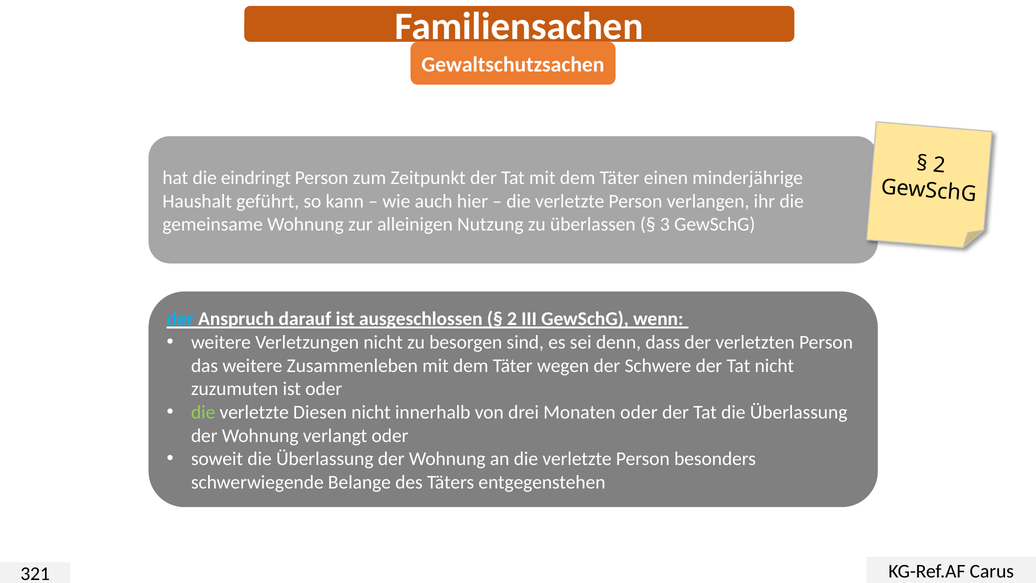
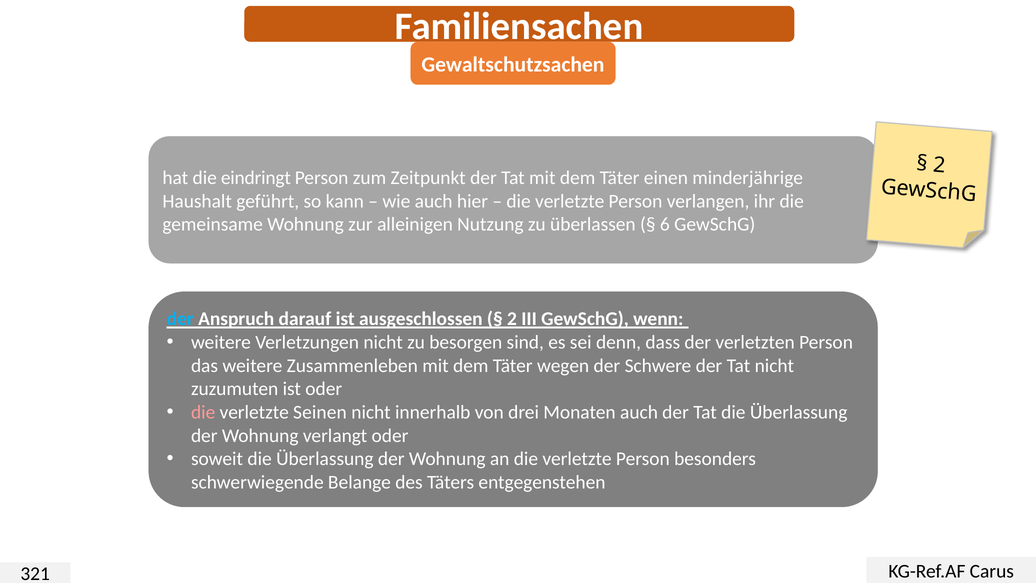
3: 3 -> 6
die at (203, 412) colour: light green -> pink
Diesen: Diesen -> Seinen
Monaten oder: oder -> auch
